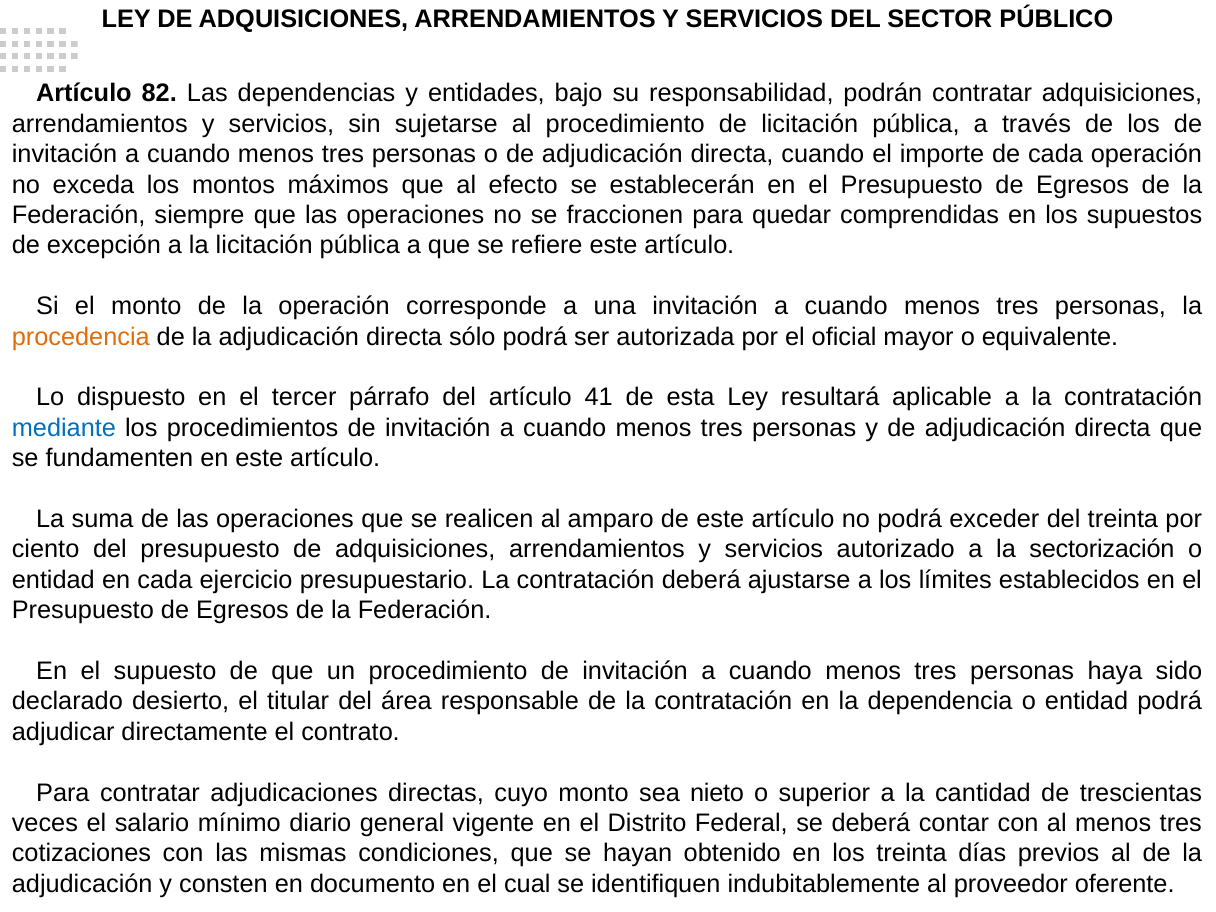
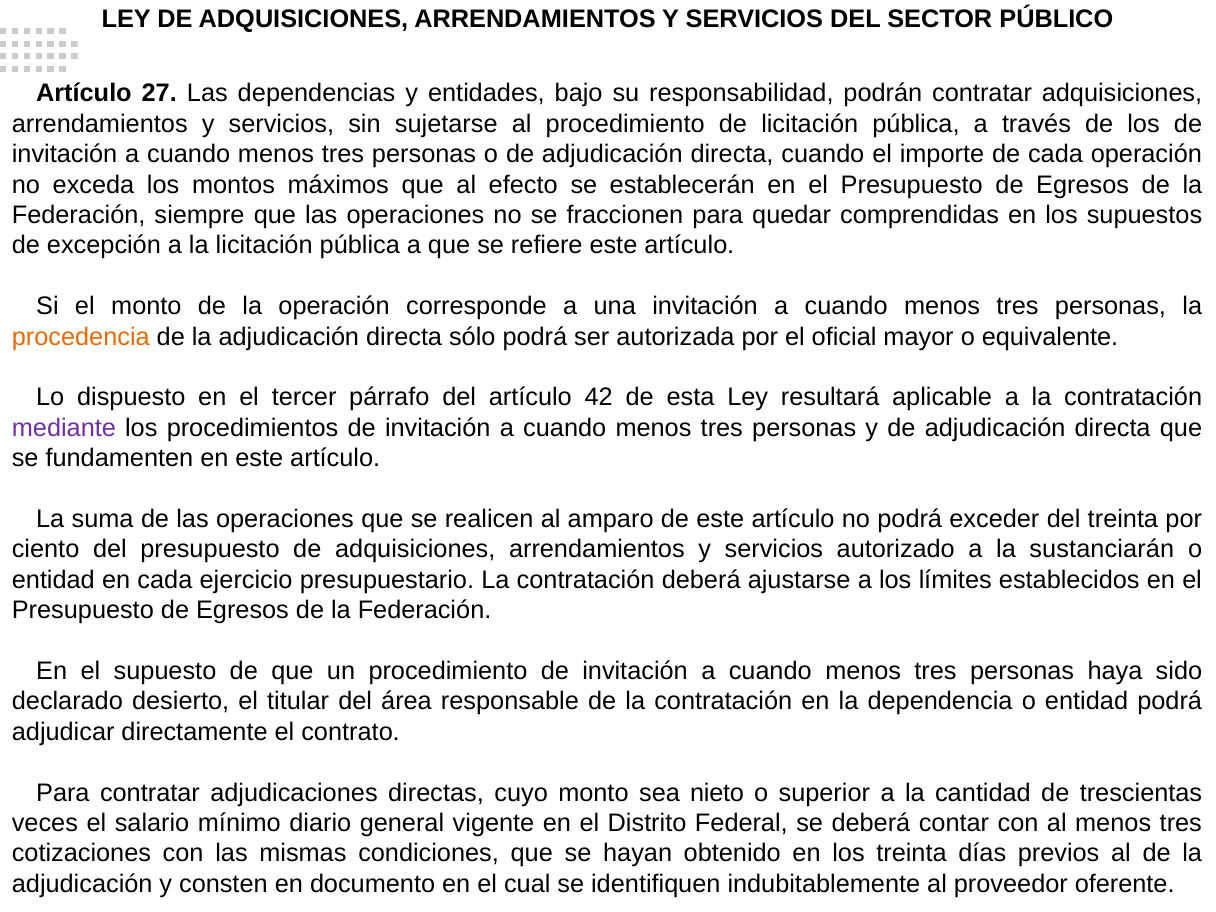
82: 82 -> 27
41: 41 -> 42
mediante colour: blue -> purple
sectorización: sectorización -> sustanciarán
